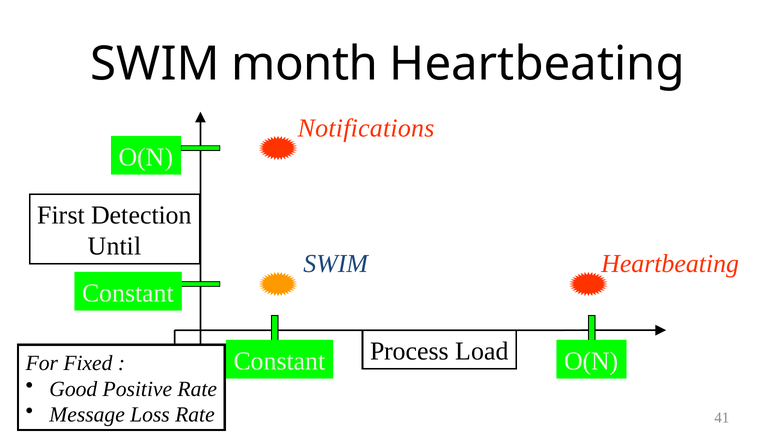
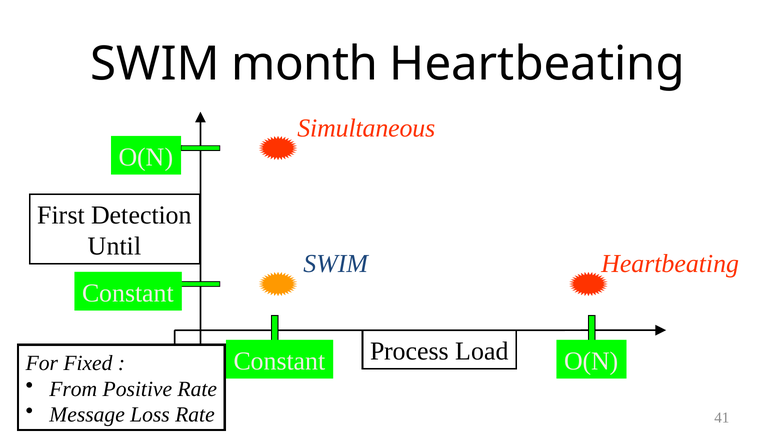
Notifications: Notifications -> Simultaneous
Good: Good -> From
